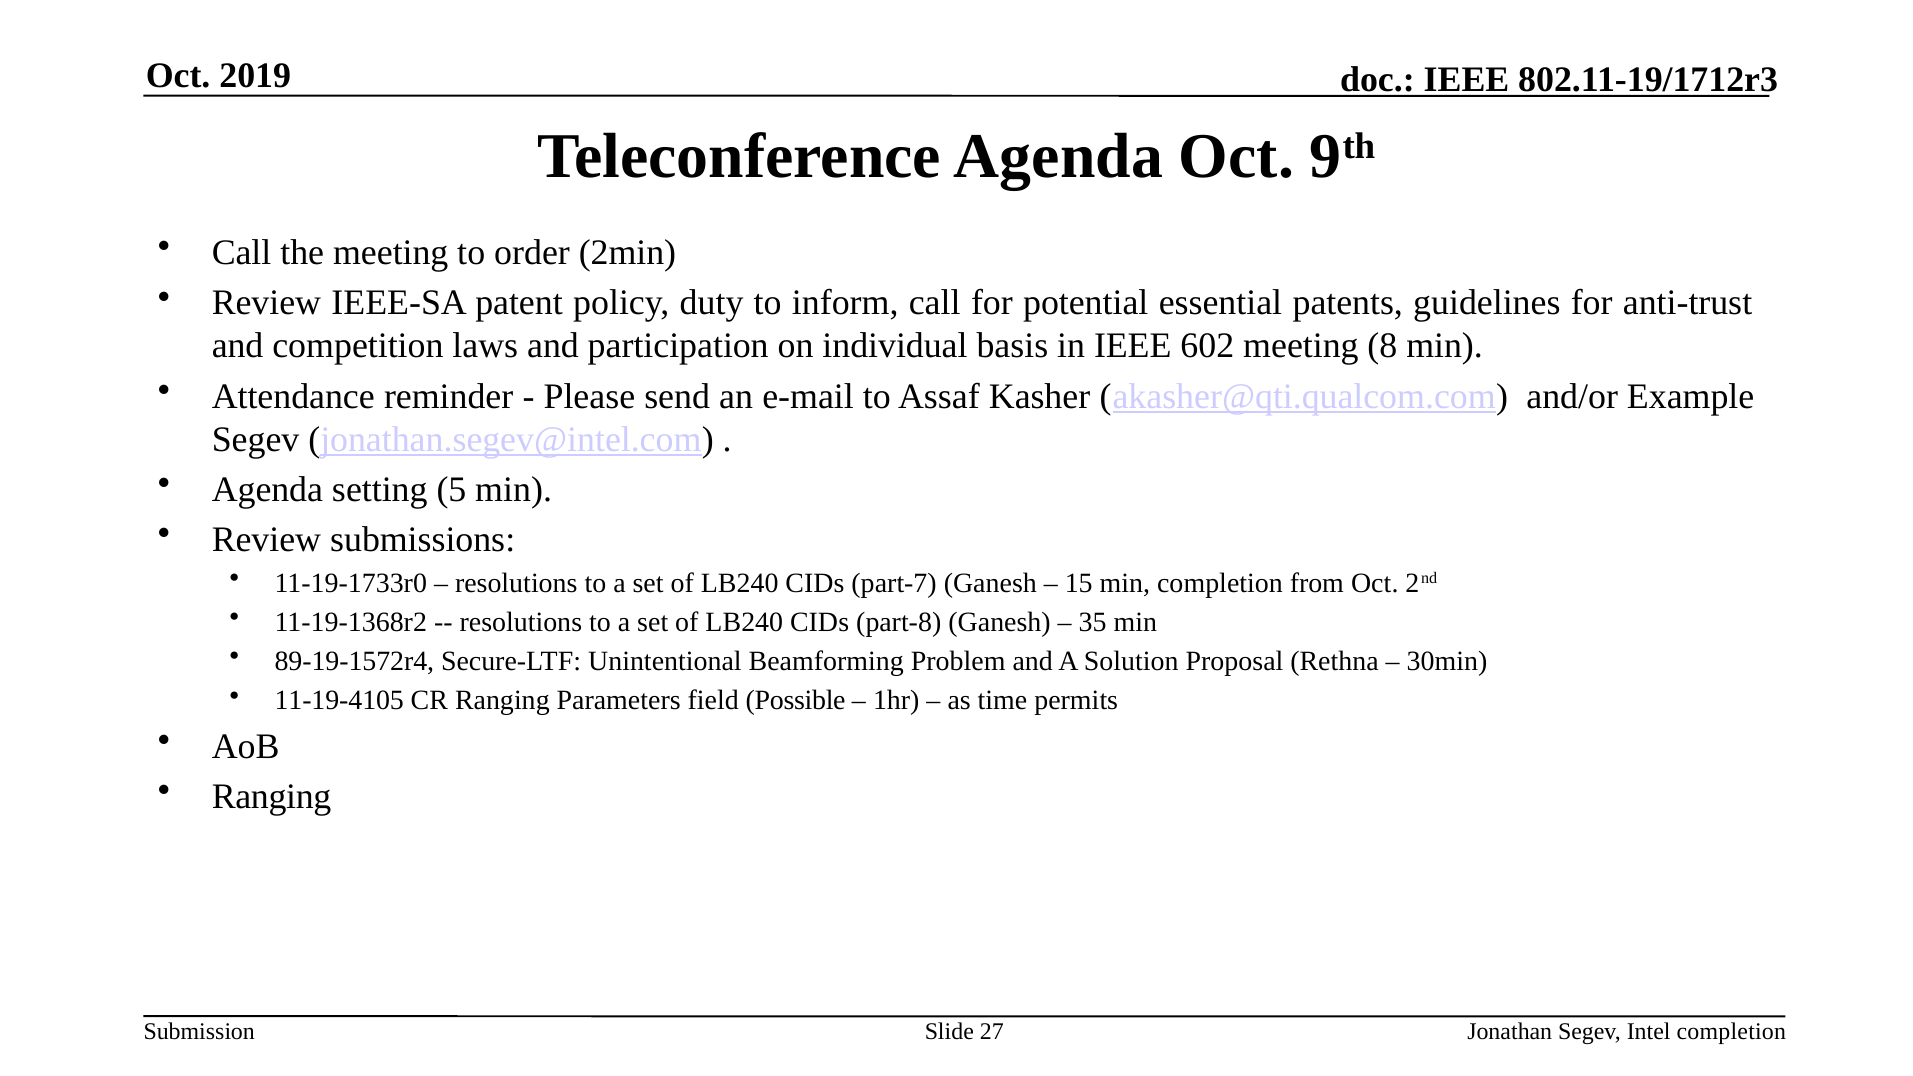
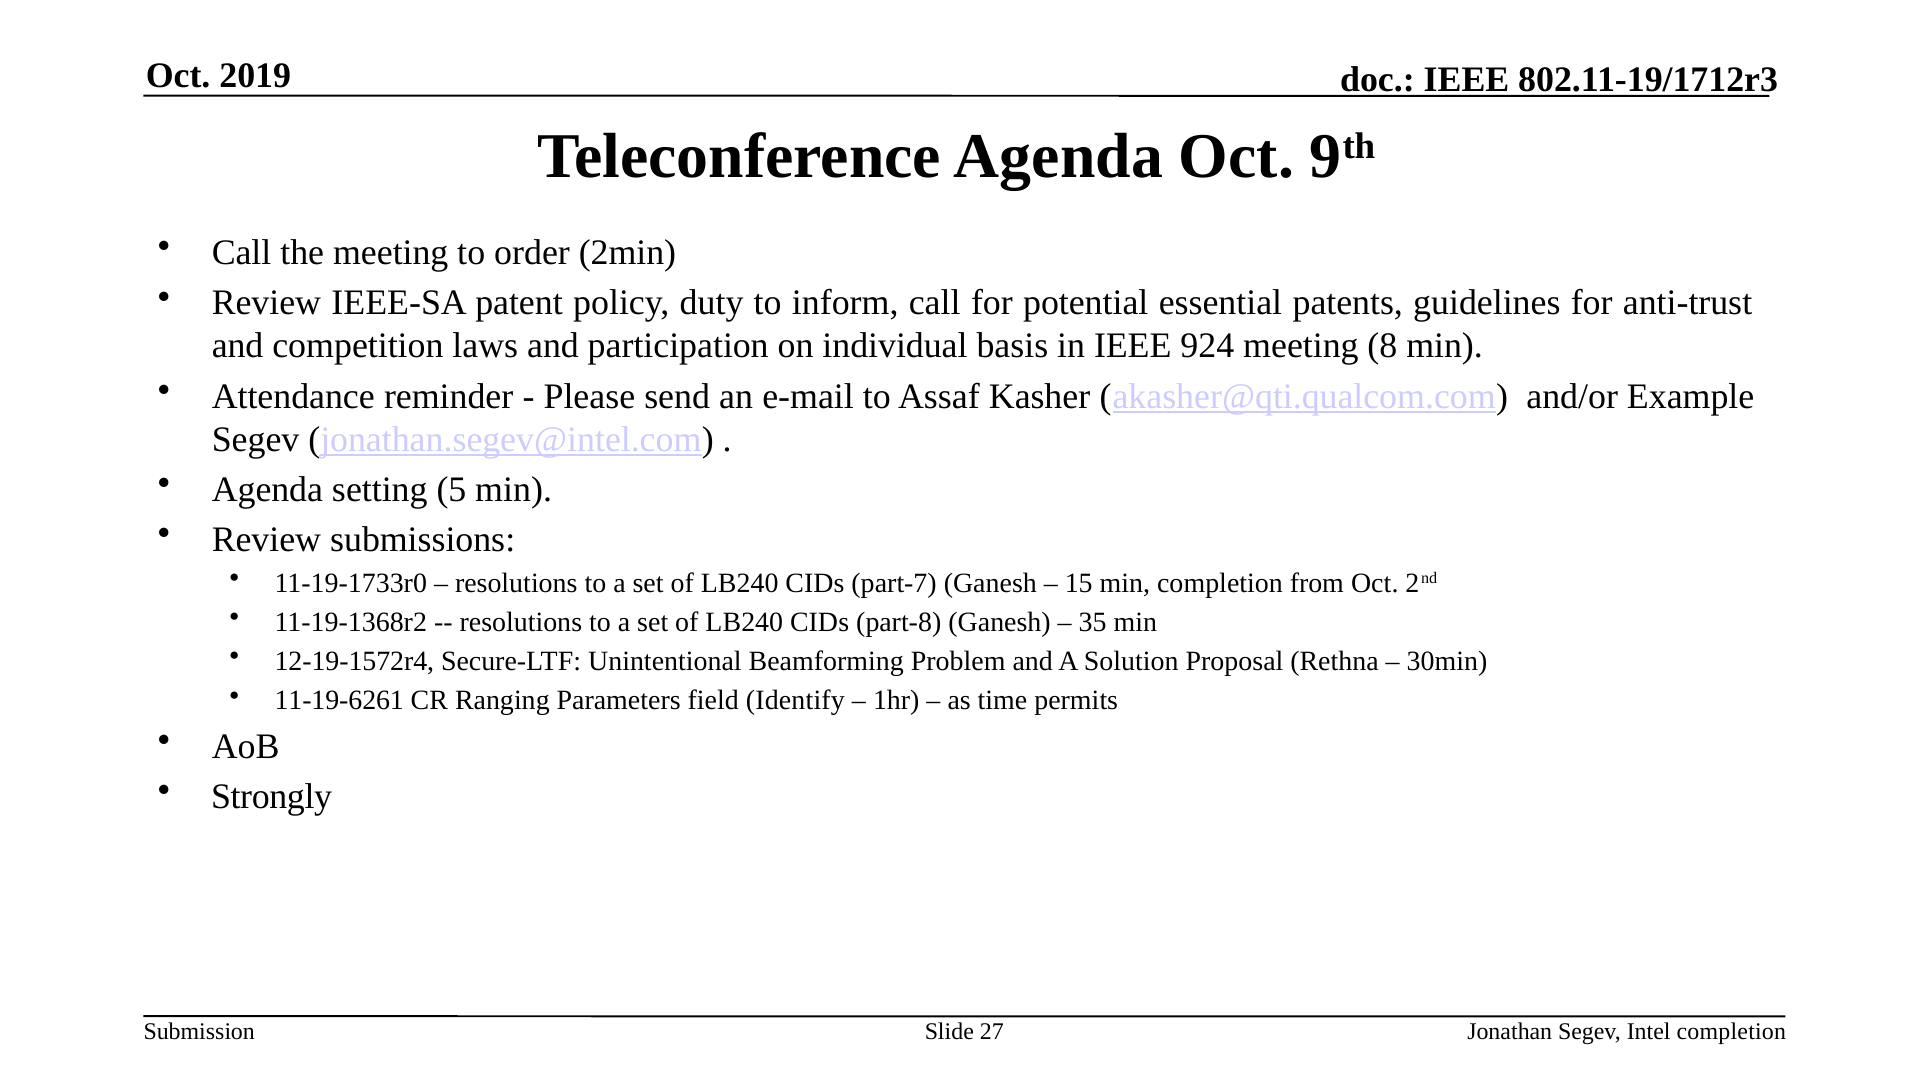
602: 602 -> 924
89-19-1572r4: 89-19-1572r4 -> 12-19-1572r4
11-19-4105: 11-19-4105 -> 11-19-6261
Possible: Possible -> Identify
Ranging at (272, 797): Ranging -> Strongly
